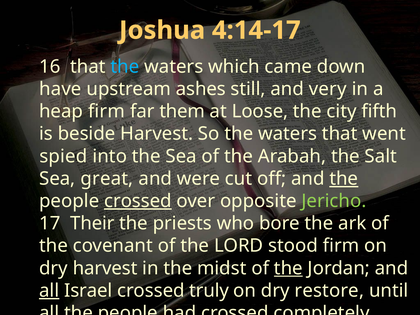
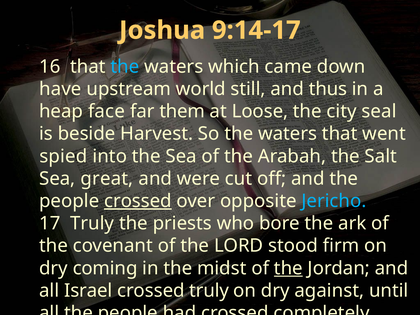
4:14-17: 4:14-17 -> 9:14-17
ashes: ashes -> world
very: very -> thus
heap firm: firm -> face
fifth: fifth -> seal
the at (344, 179) underline: present -> none
Jericho colour: light green -> light blue
17 Their: Their -> Truly
dry harvest: harvest -> coming
all at (49, 291) underline: present -> none
restore: restore -> against
